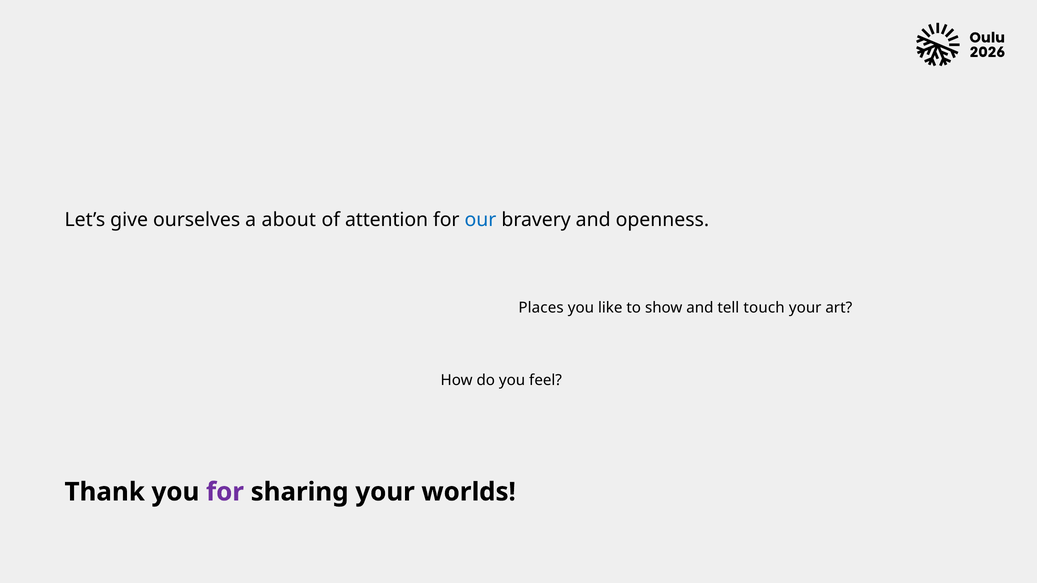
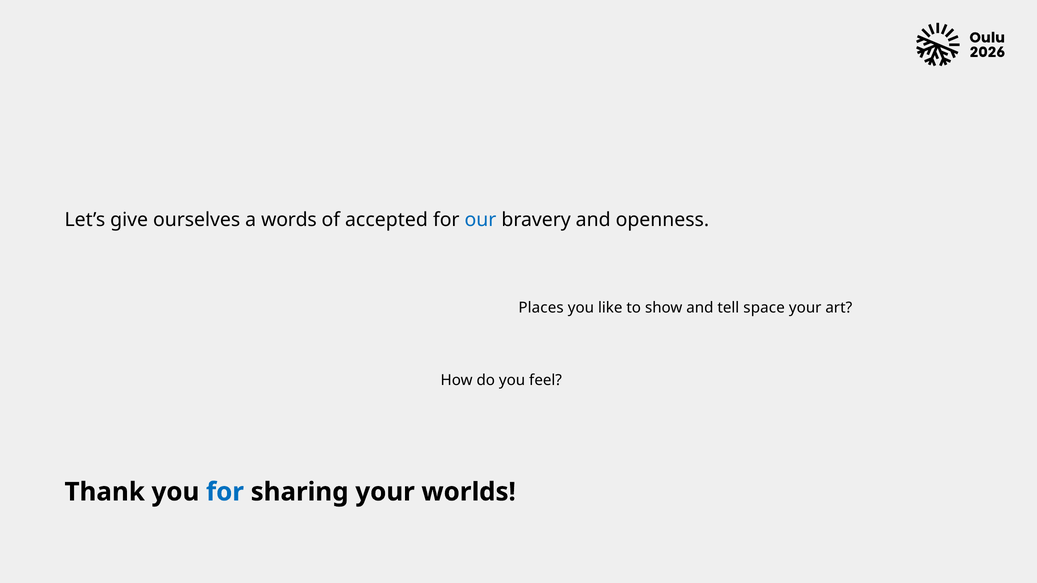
about: about -> words
attention: attention -> accepted
touch: touch -> space
for at (225, 492) colour: purple -> blue
